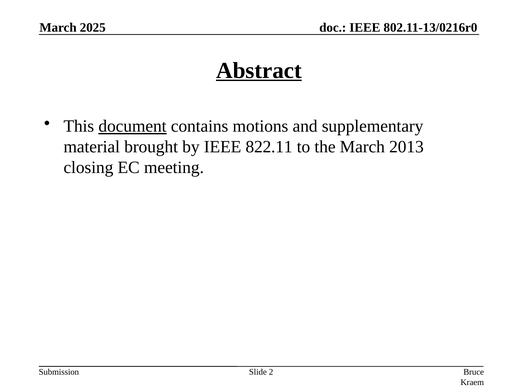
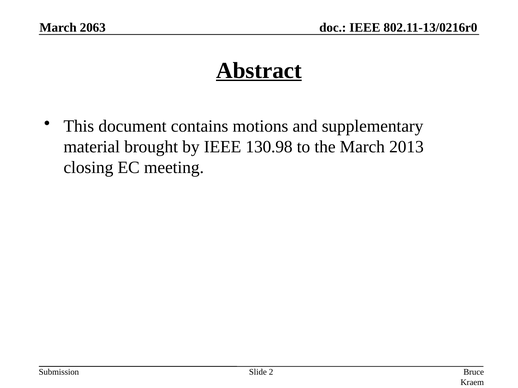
2025: 2025 -> 2063
document underline: present -> none
822.11: 822.11 -> 130.98
